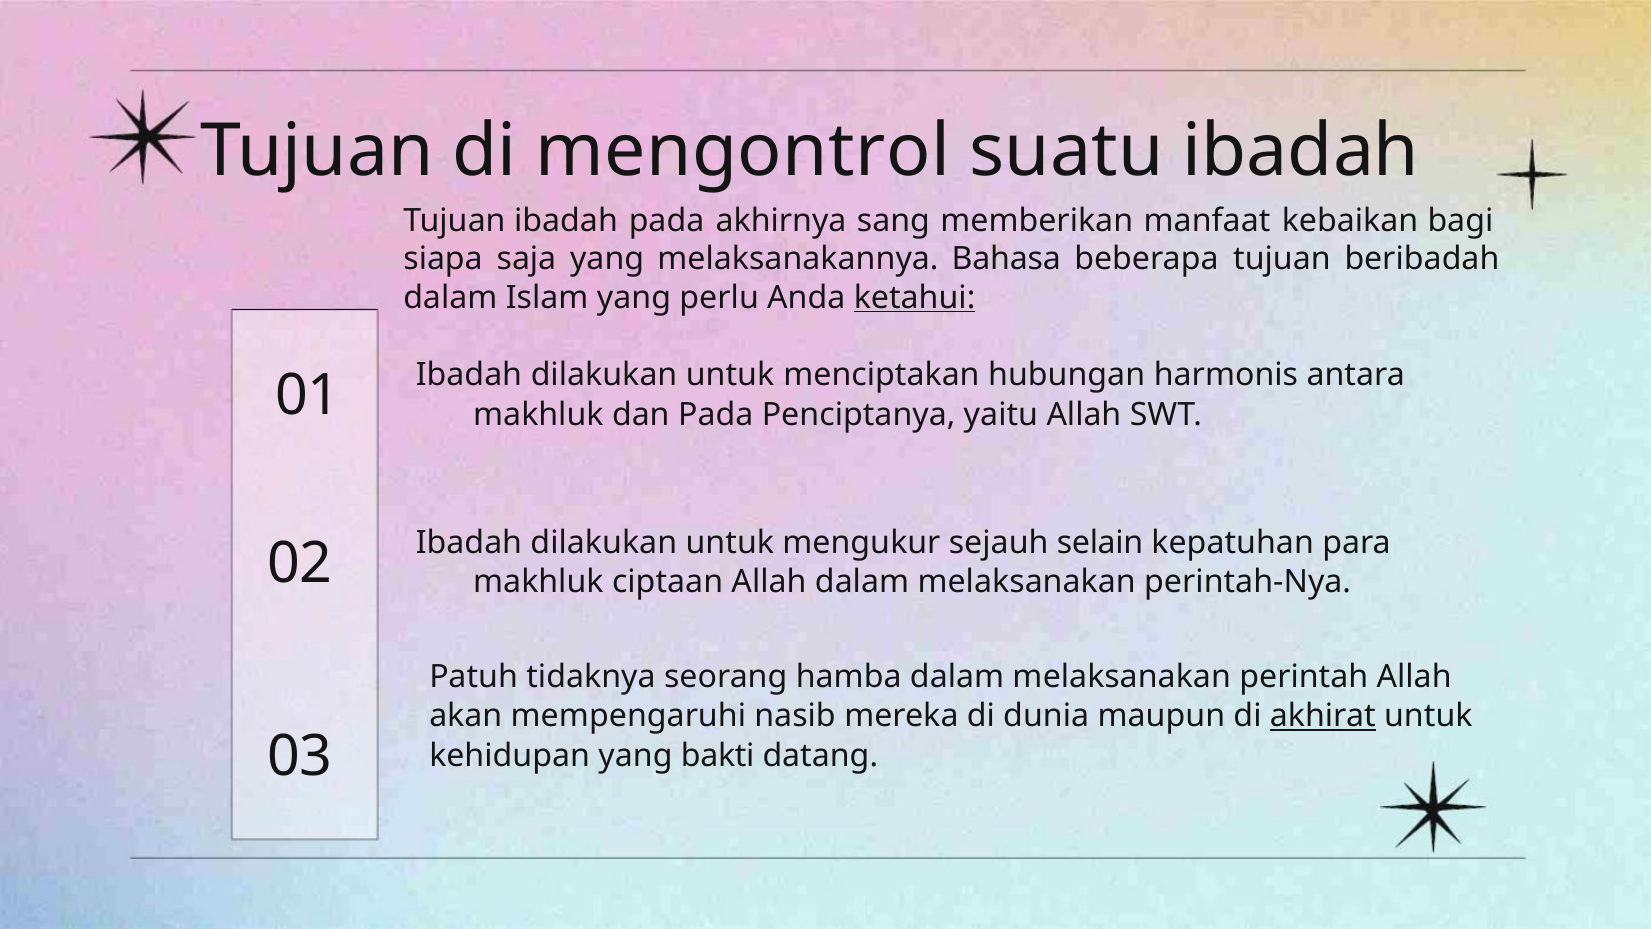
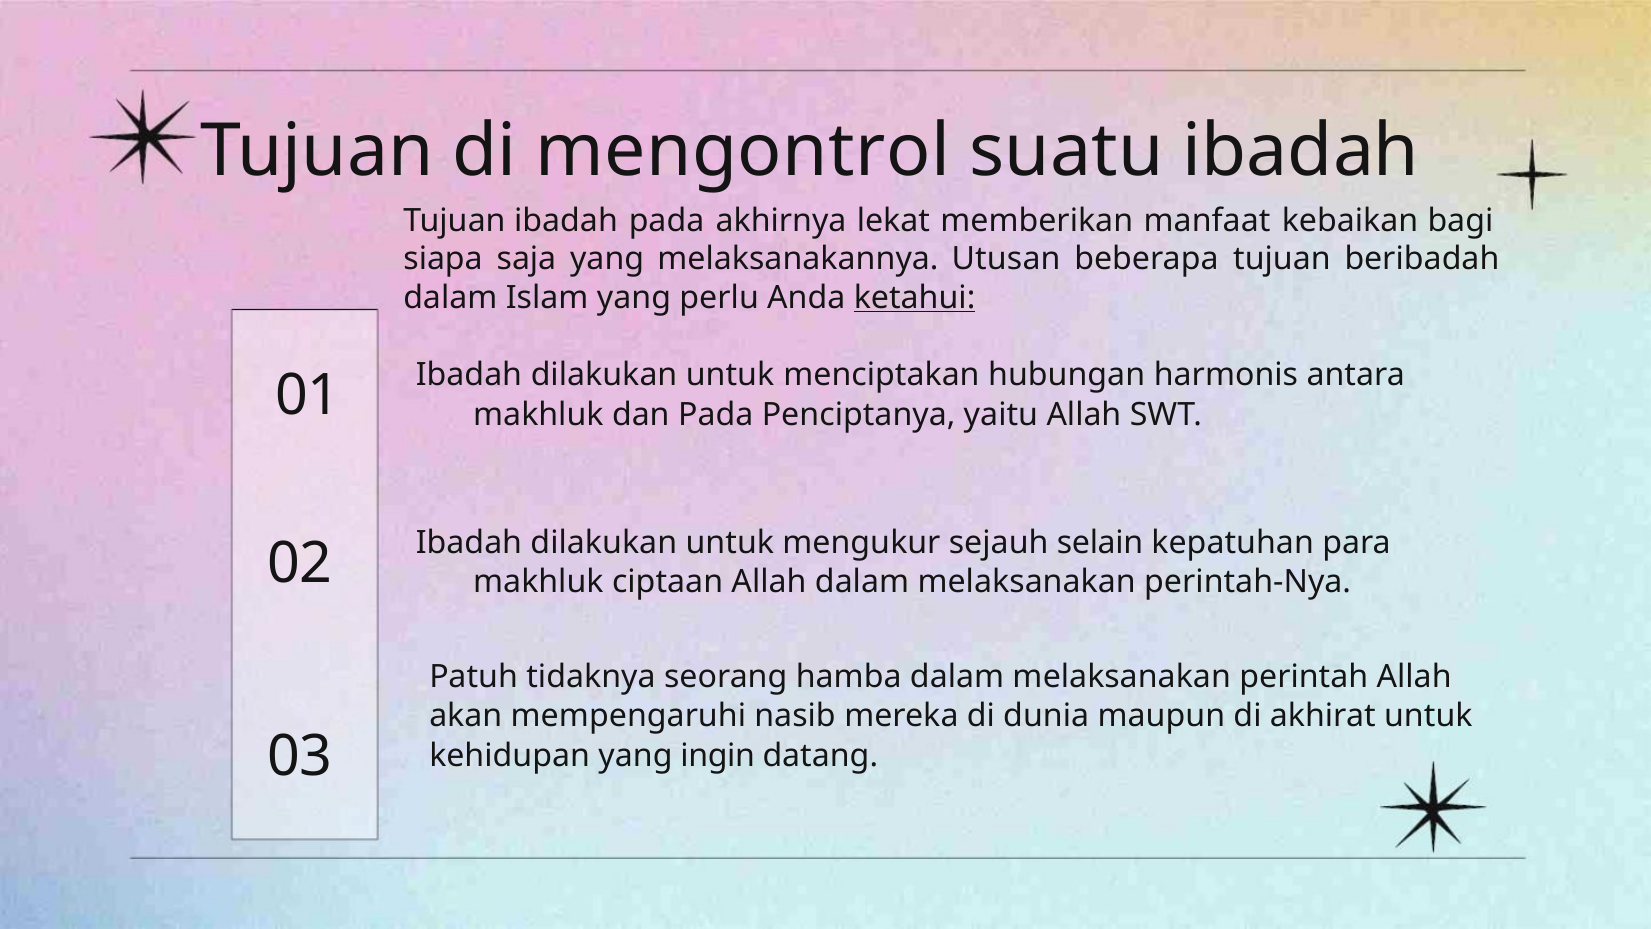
sang: sang -> lekat
Bahasa: Bahasa -> Utusan
akhirat underline: present -> none
bakti: bakti -> ingin
